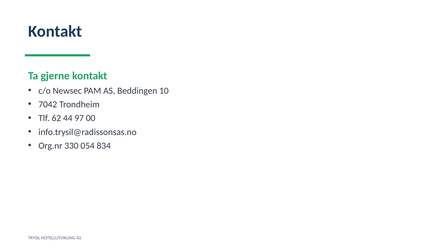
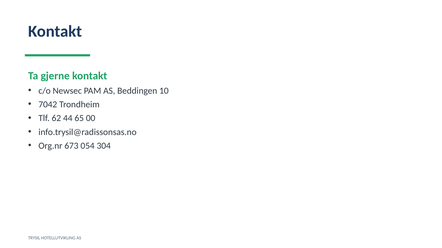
97: 97 -> 65
330: 330 -> 673
834: 834 -> 304
